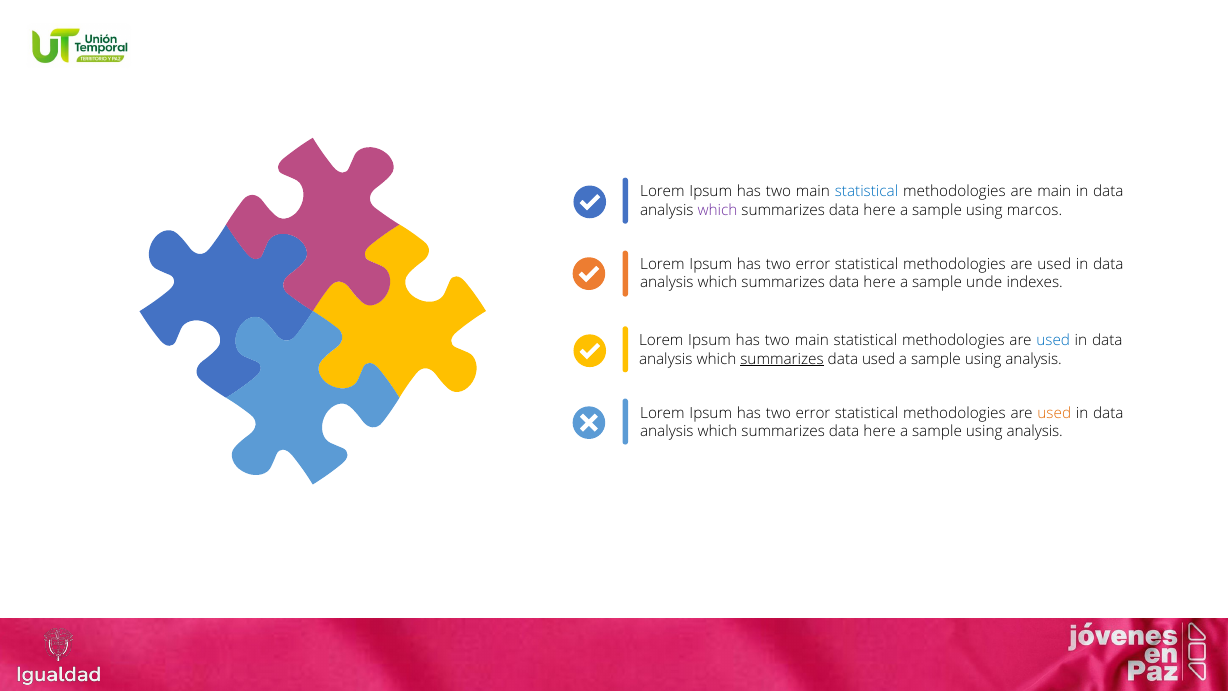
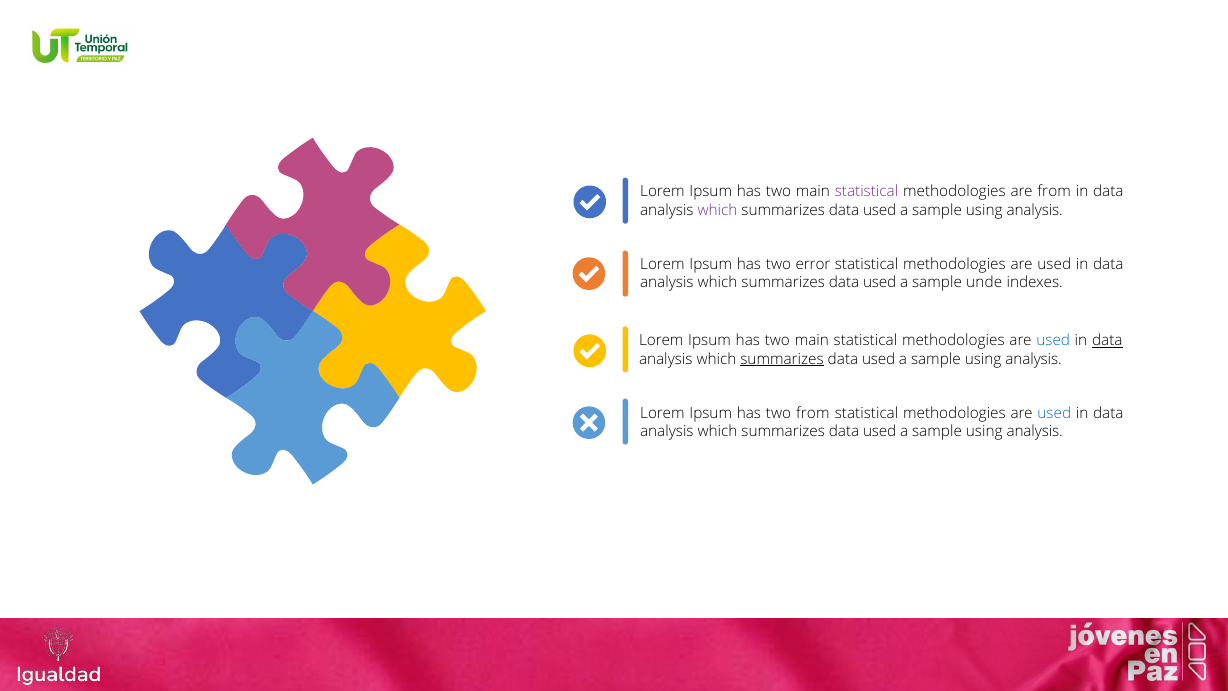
statistical at (867, 192) colour: blue -> purple
are main: main -> from
here at (880, 210): here -> used
marcos at (1035, 210): marcos -> analysis
here at (880, 283): here -> used
data at (1107, 340) underline: none -> present
error at (813, 413): error -> from
used at (1054, 413) colour: orange -> blue
here at (880, 431): here -> used
